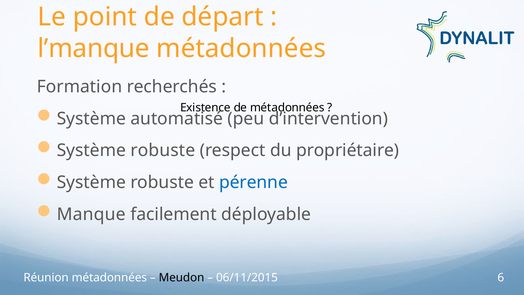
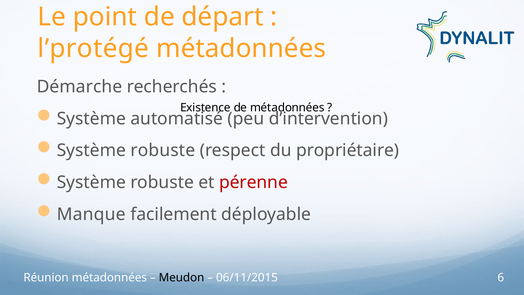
l’manque: l’manque -> l’protégé
Formation: Formation -> Démarche
pérenne colour: blue -> red
